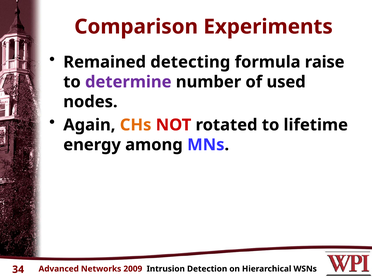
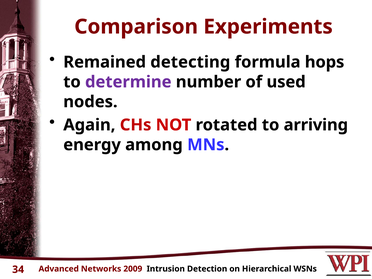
raise: raise -> hops
CHs colour: orange -> red
lifetime: lifetime -> arriving
